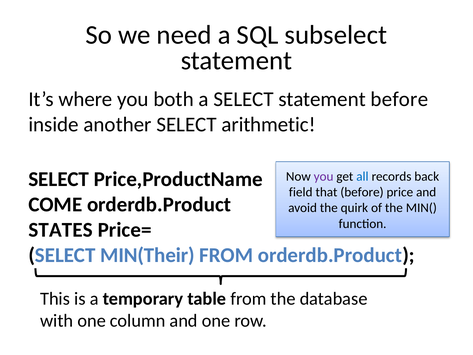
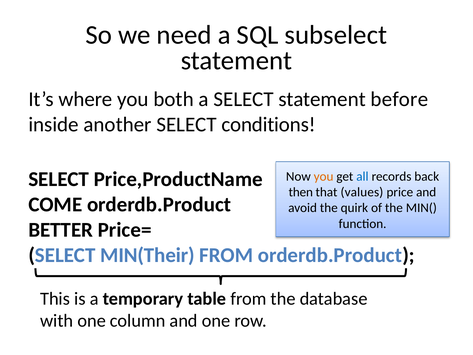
arithmetic: arithmetic -> conditions
you at (324, 176) colour: purple -> orange
field: field -> then
that before: before -> values
STATES: STATES -> BETTER
